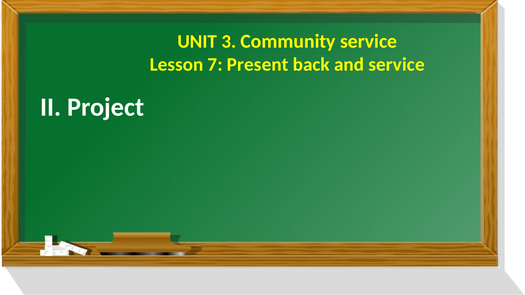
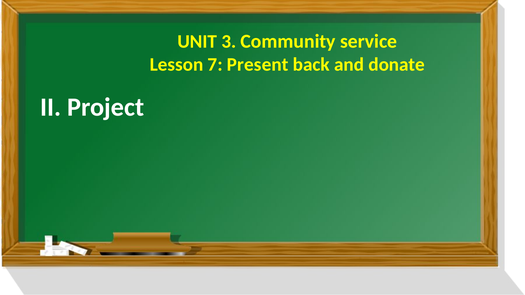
and service: service -> donate
